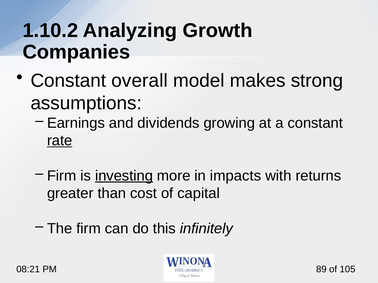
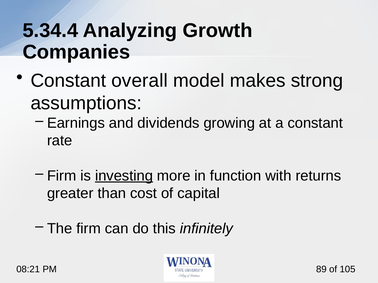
1.10.2: 1.10.2 -> 5.34.4
rate underline: present -> none
impacts: impacts -> function
